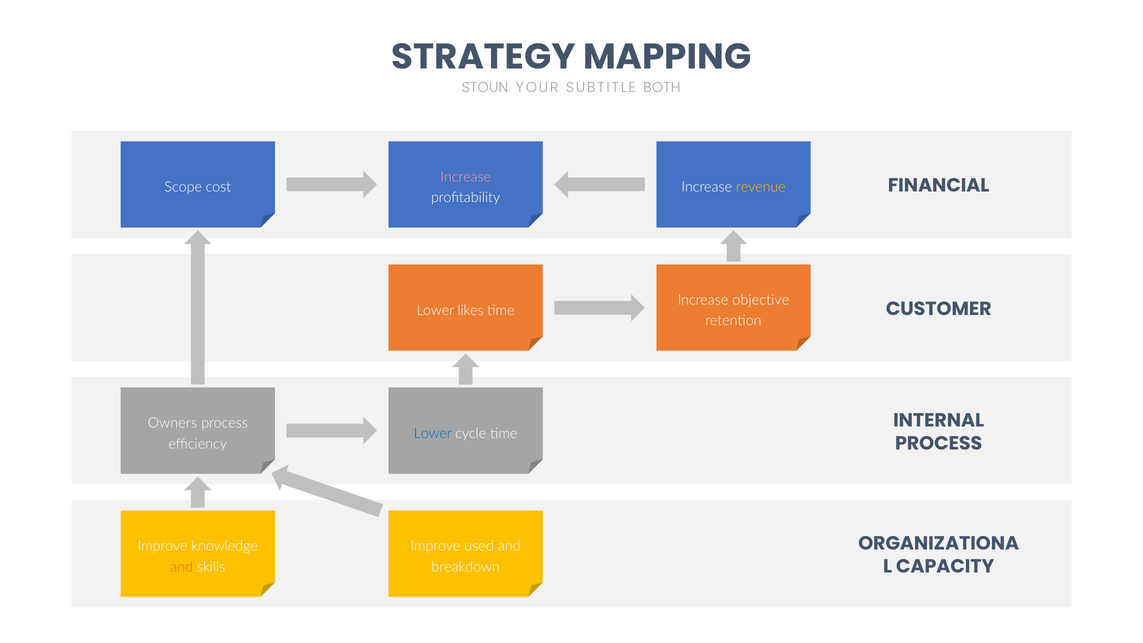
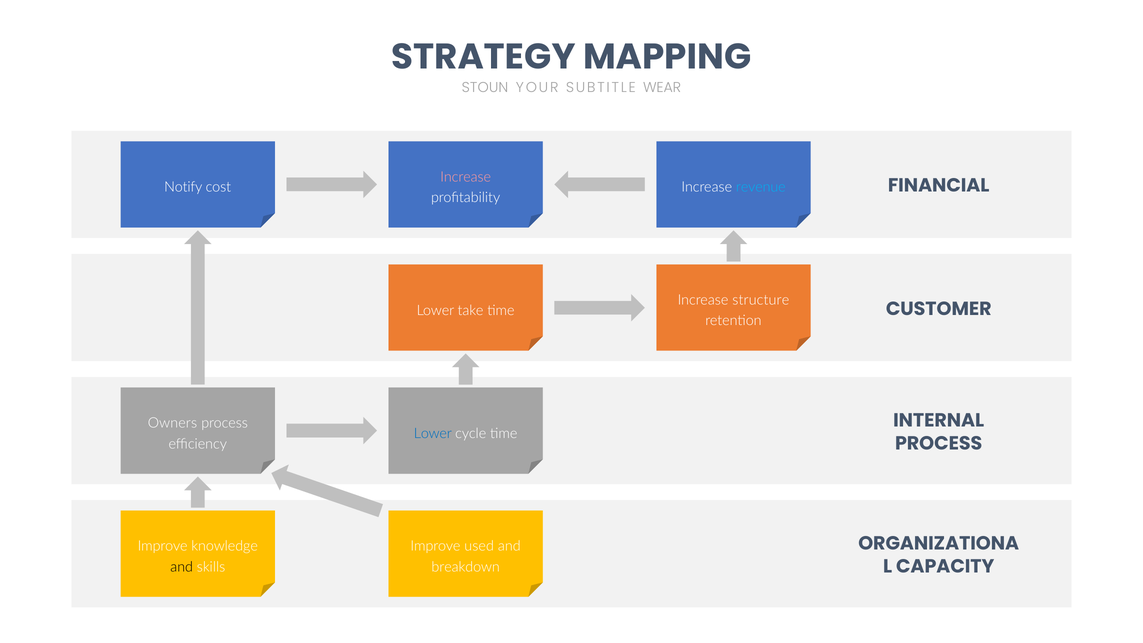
BOTH: BOTH -> WEAR
Scope: Scope -> Notify
revenue colour: yellow -> light blue
objective: objective -> structure
likes: likes -> take
and at (182, 567) colour: orange -> black
